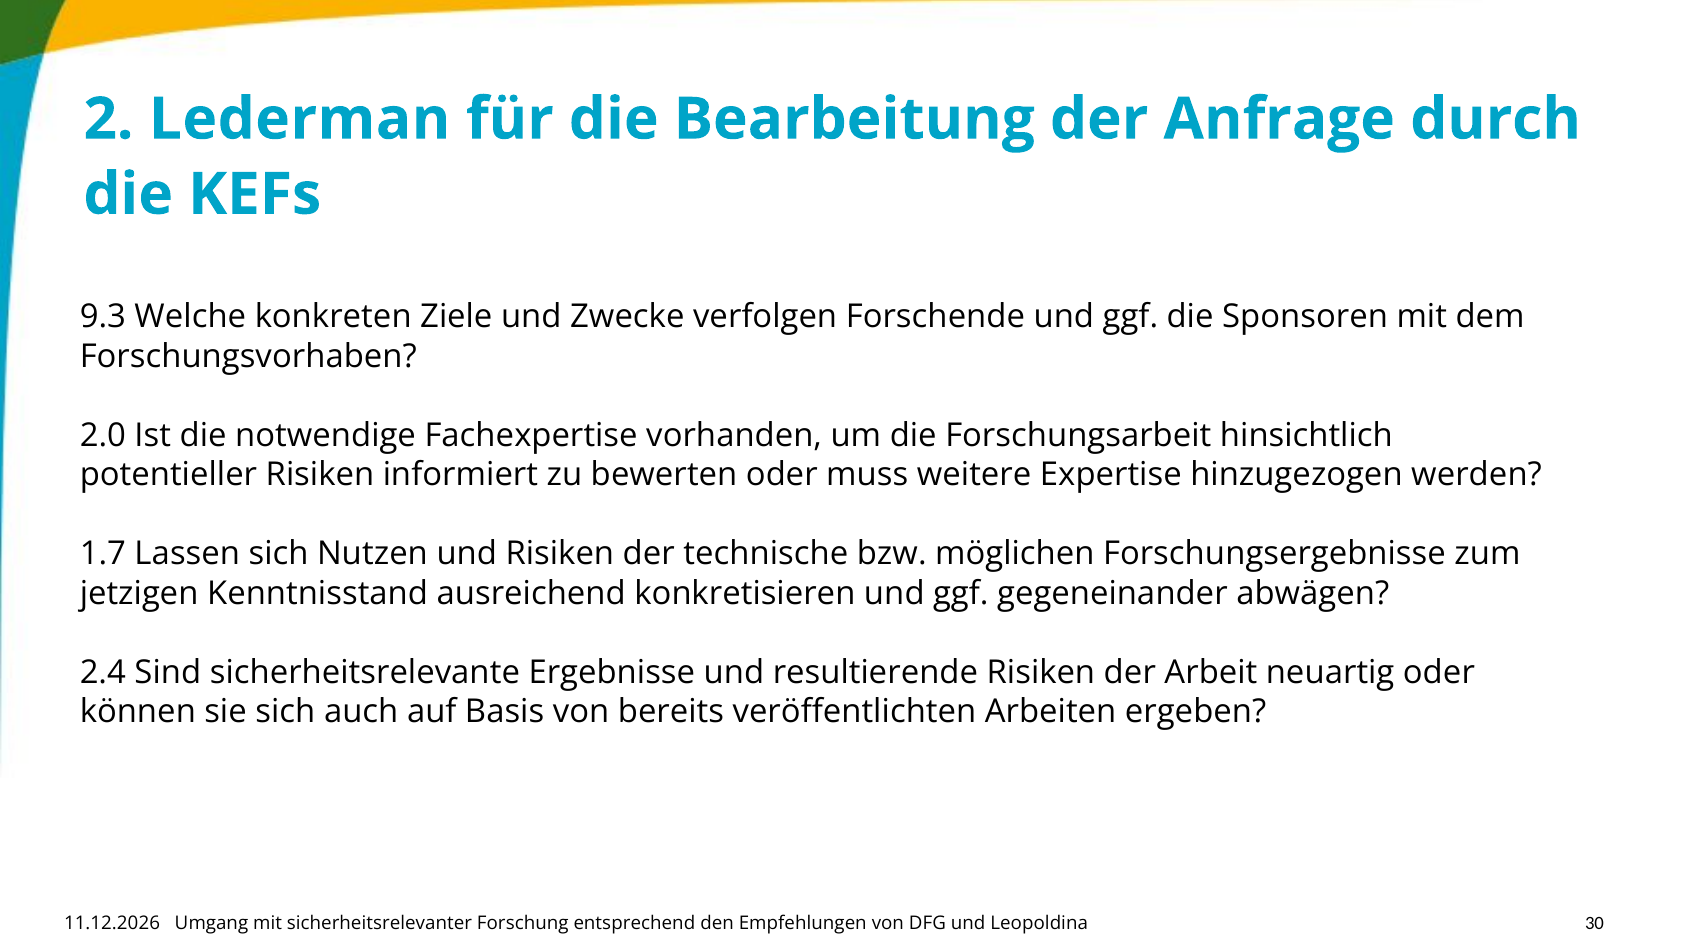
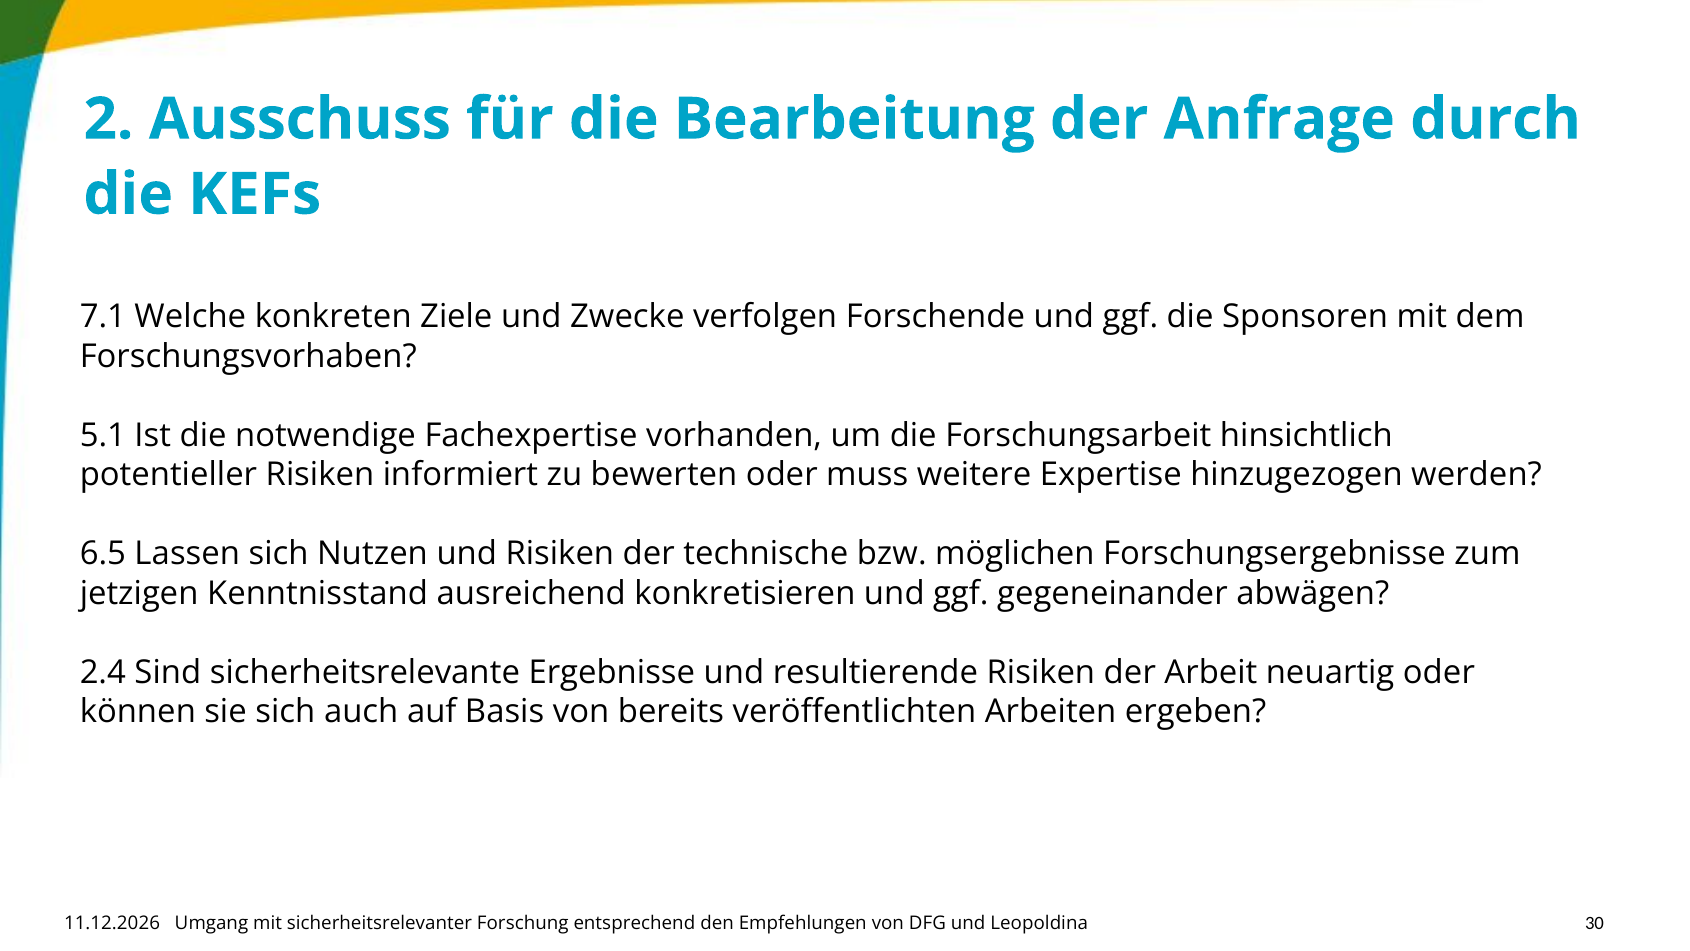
Lederman: Lederman -> Ausschuss
9.3: 9.3 -> 7.1
2.0: 2.0 -> 5.1
1.7: 1.7 -> 6.5
